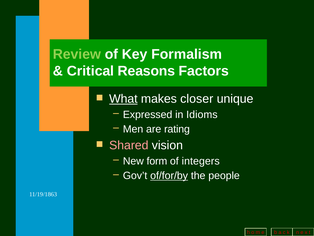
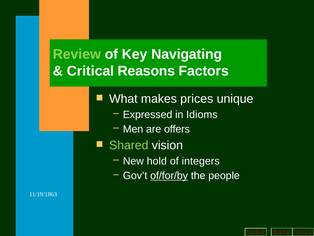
Formalism: Formalism -> Navigating
What underline: present -> none
closer: closer -> prices
rating: rating -> offers
Shared colour: pink -> light green
form: form -> hold
